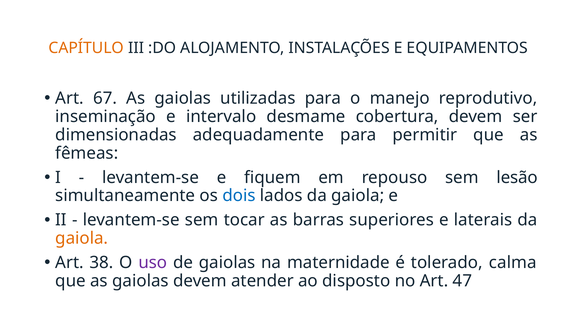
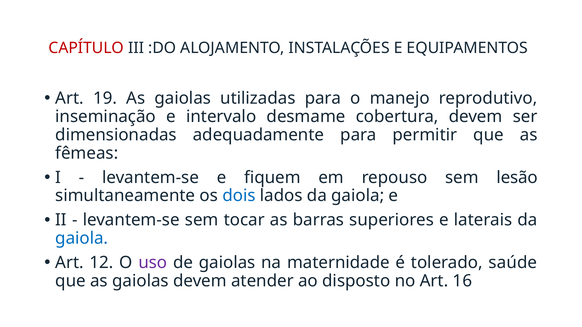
CAPÍTULO colour: orange -> red
67: 67 -> 19
gaiola at (82, 239) colour: orange -> blue
38: 38 -> 12
calma: calma -> saúde
47: 47 -> 16
